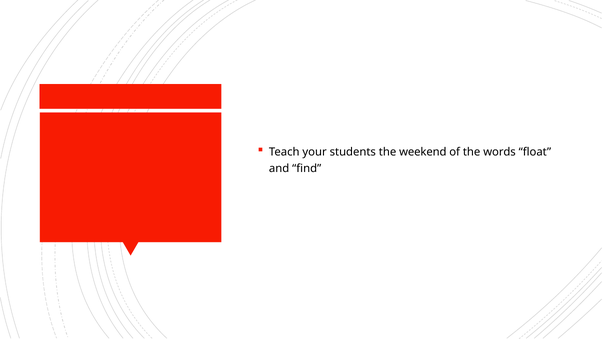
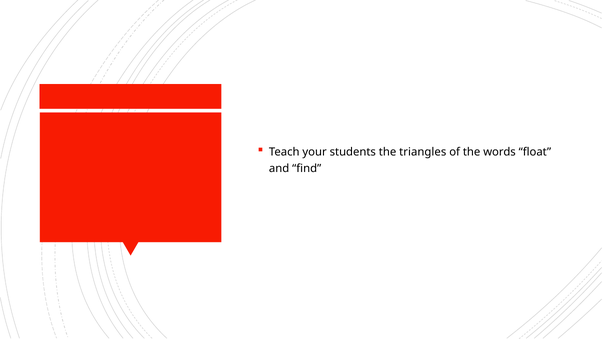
weekend: weekend -> triangles
